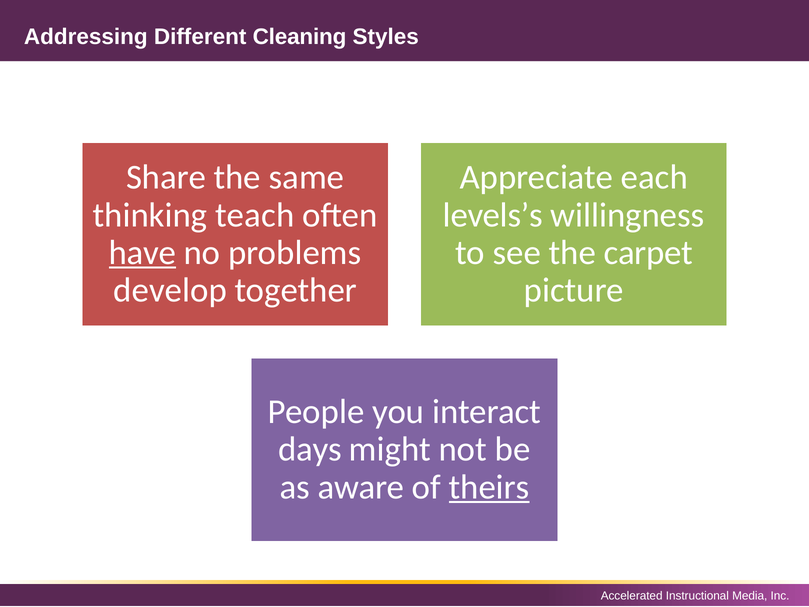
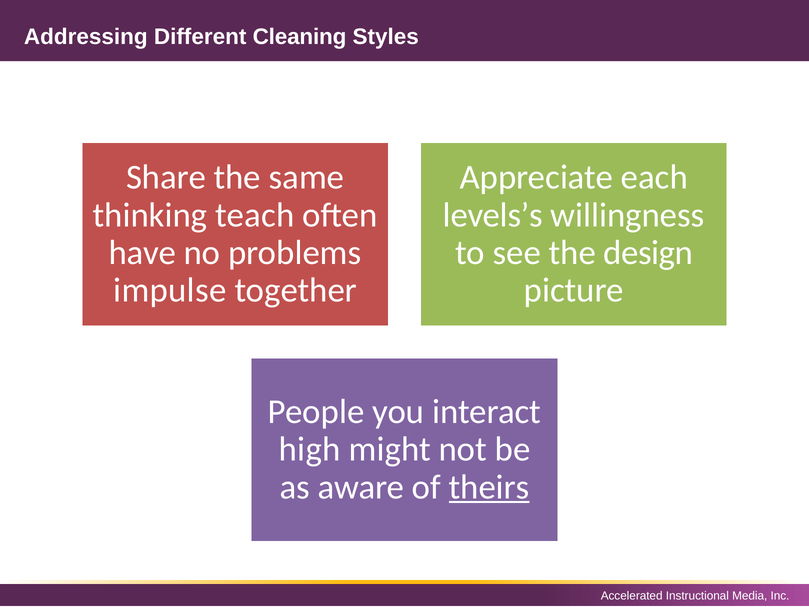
have underline: present -> none
carpet: carpet -> design
develop: develop -> impulse
days: days -> high
